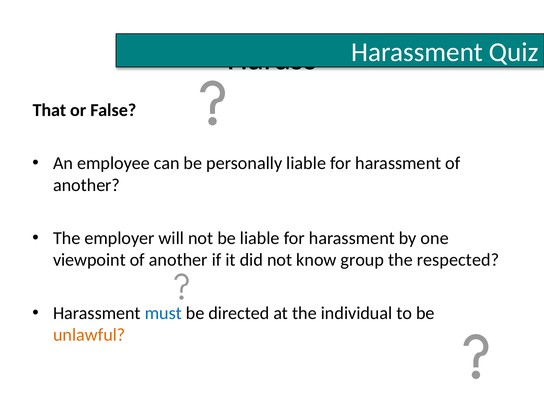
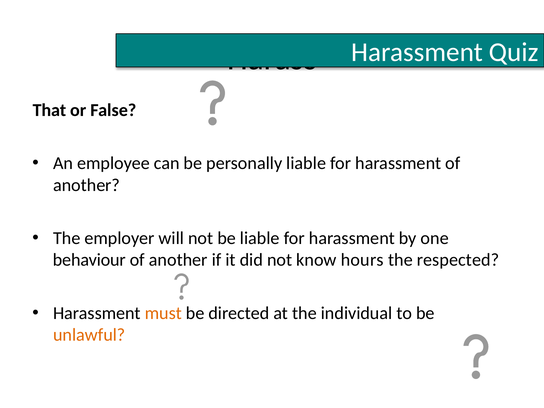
viewpoint: viewpoint -> behaviour
group: group -> hours
must colour: blue -> orange
